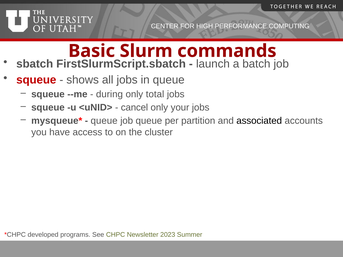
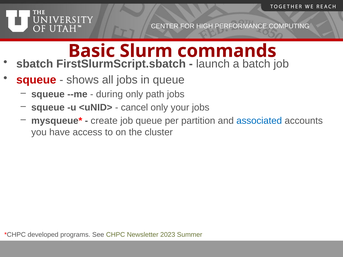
total: total -> path
queue at (104, 121): queue -> create
associated colour: black -> blue
